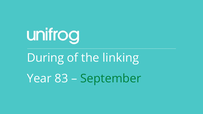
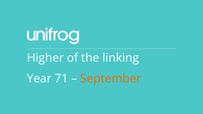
During: During -> Higher
83: 83 -> 71
September colour: green -> orange
